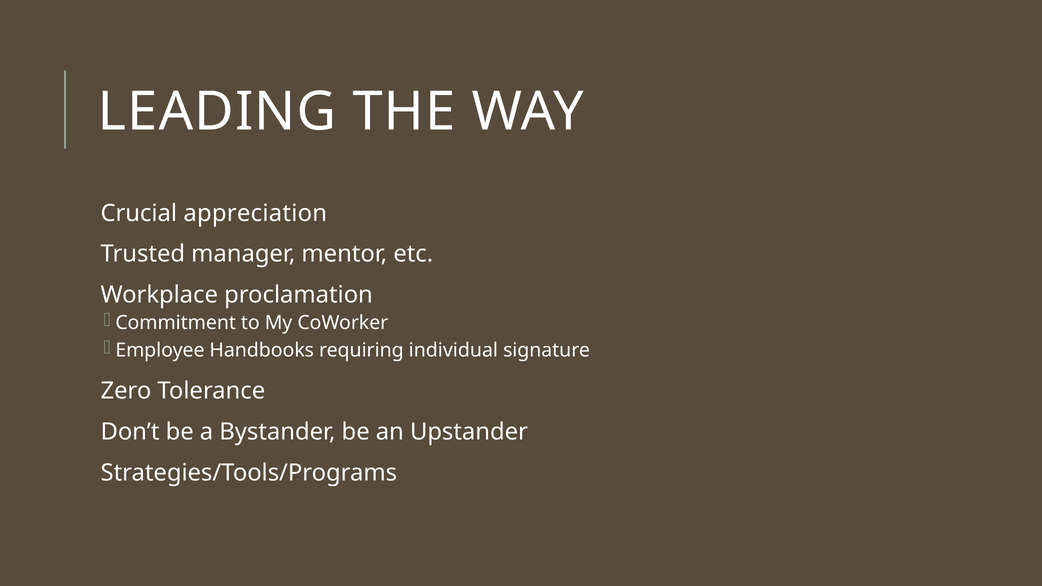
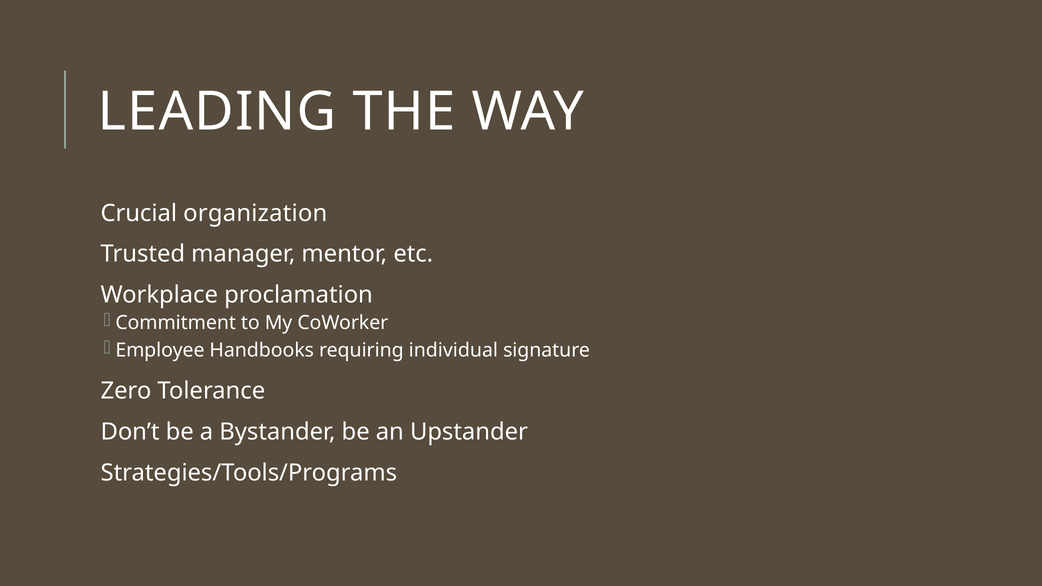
appreciation: appreciation -> organization
